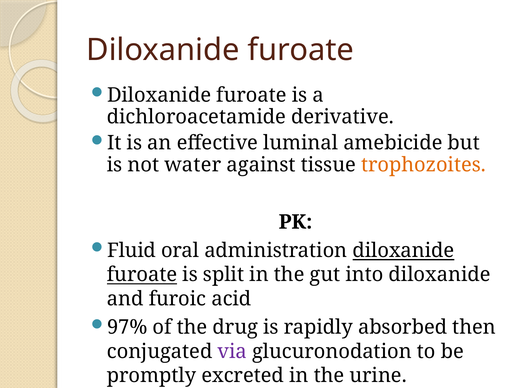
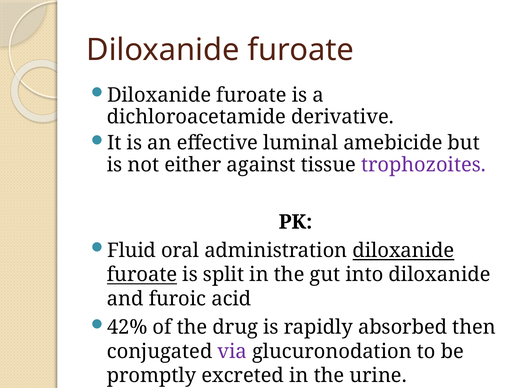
water: water -> either
trophozoites colour: orange -> purple
97%: 97% -> 42%
